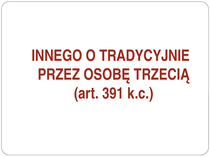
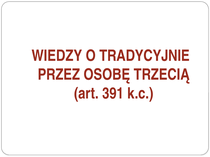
INNEGO: INNEGO -> WIEDZY
